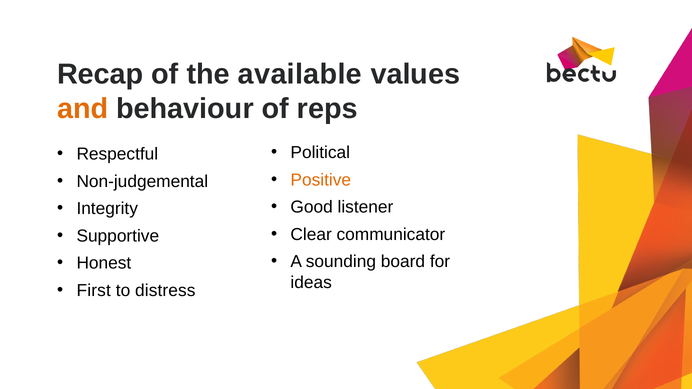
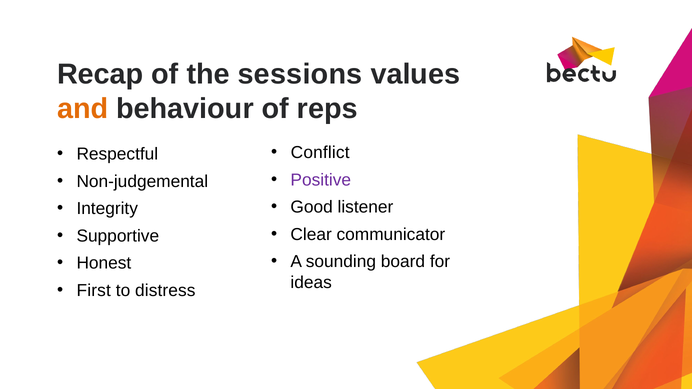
available: available -> sessions
Political: Political -> Conflict
Positive colour: orange -> purple
